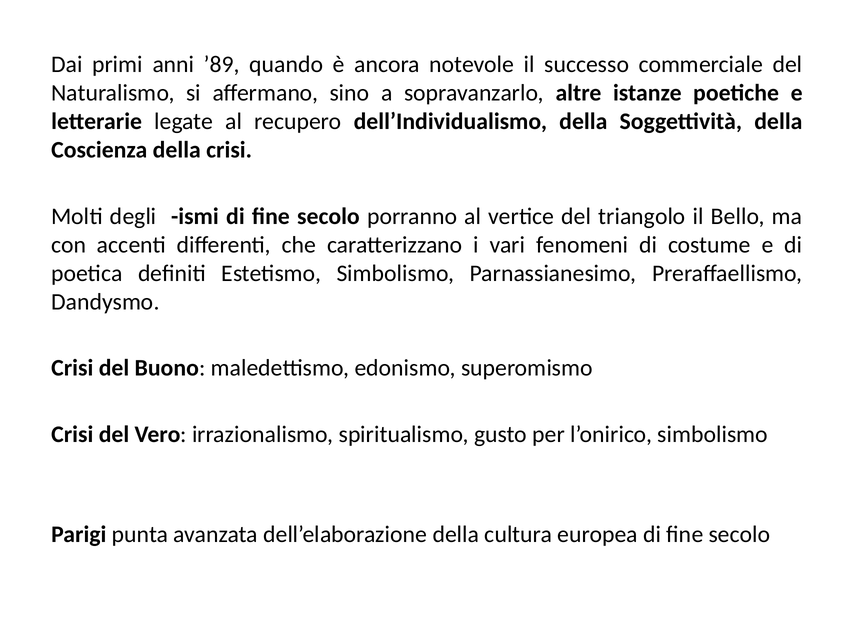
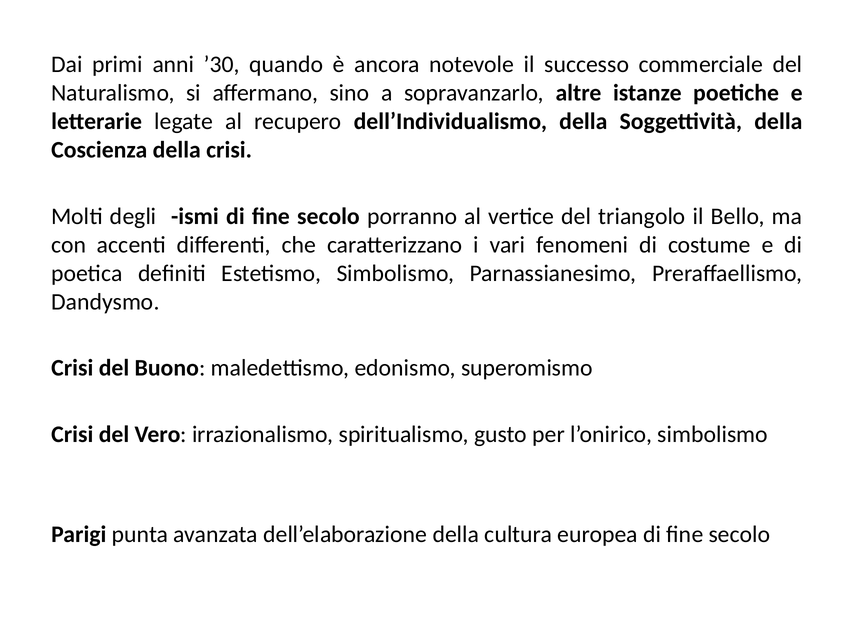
’89: ’89 -> ’30
